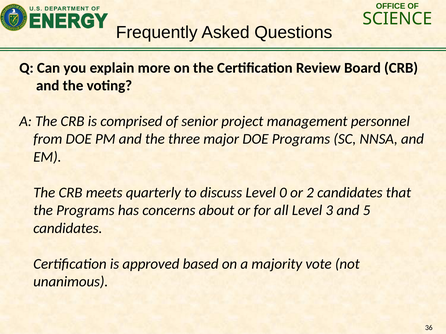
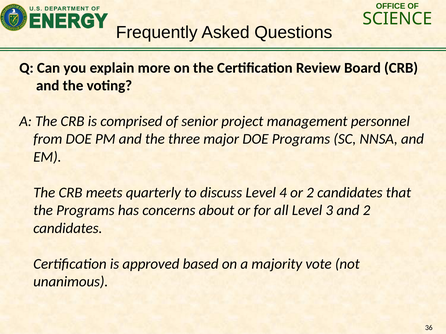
0: 0 -> 4
and 5: 5 -> 2
